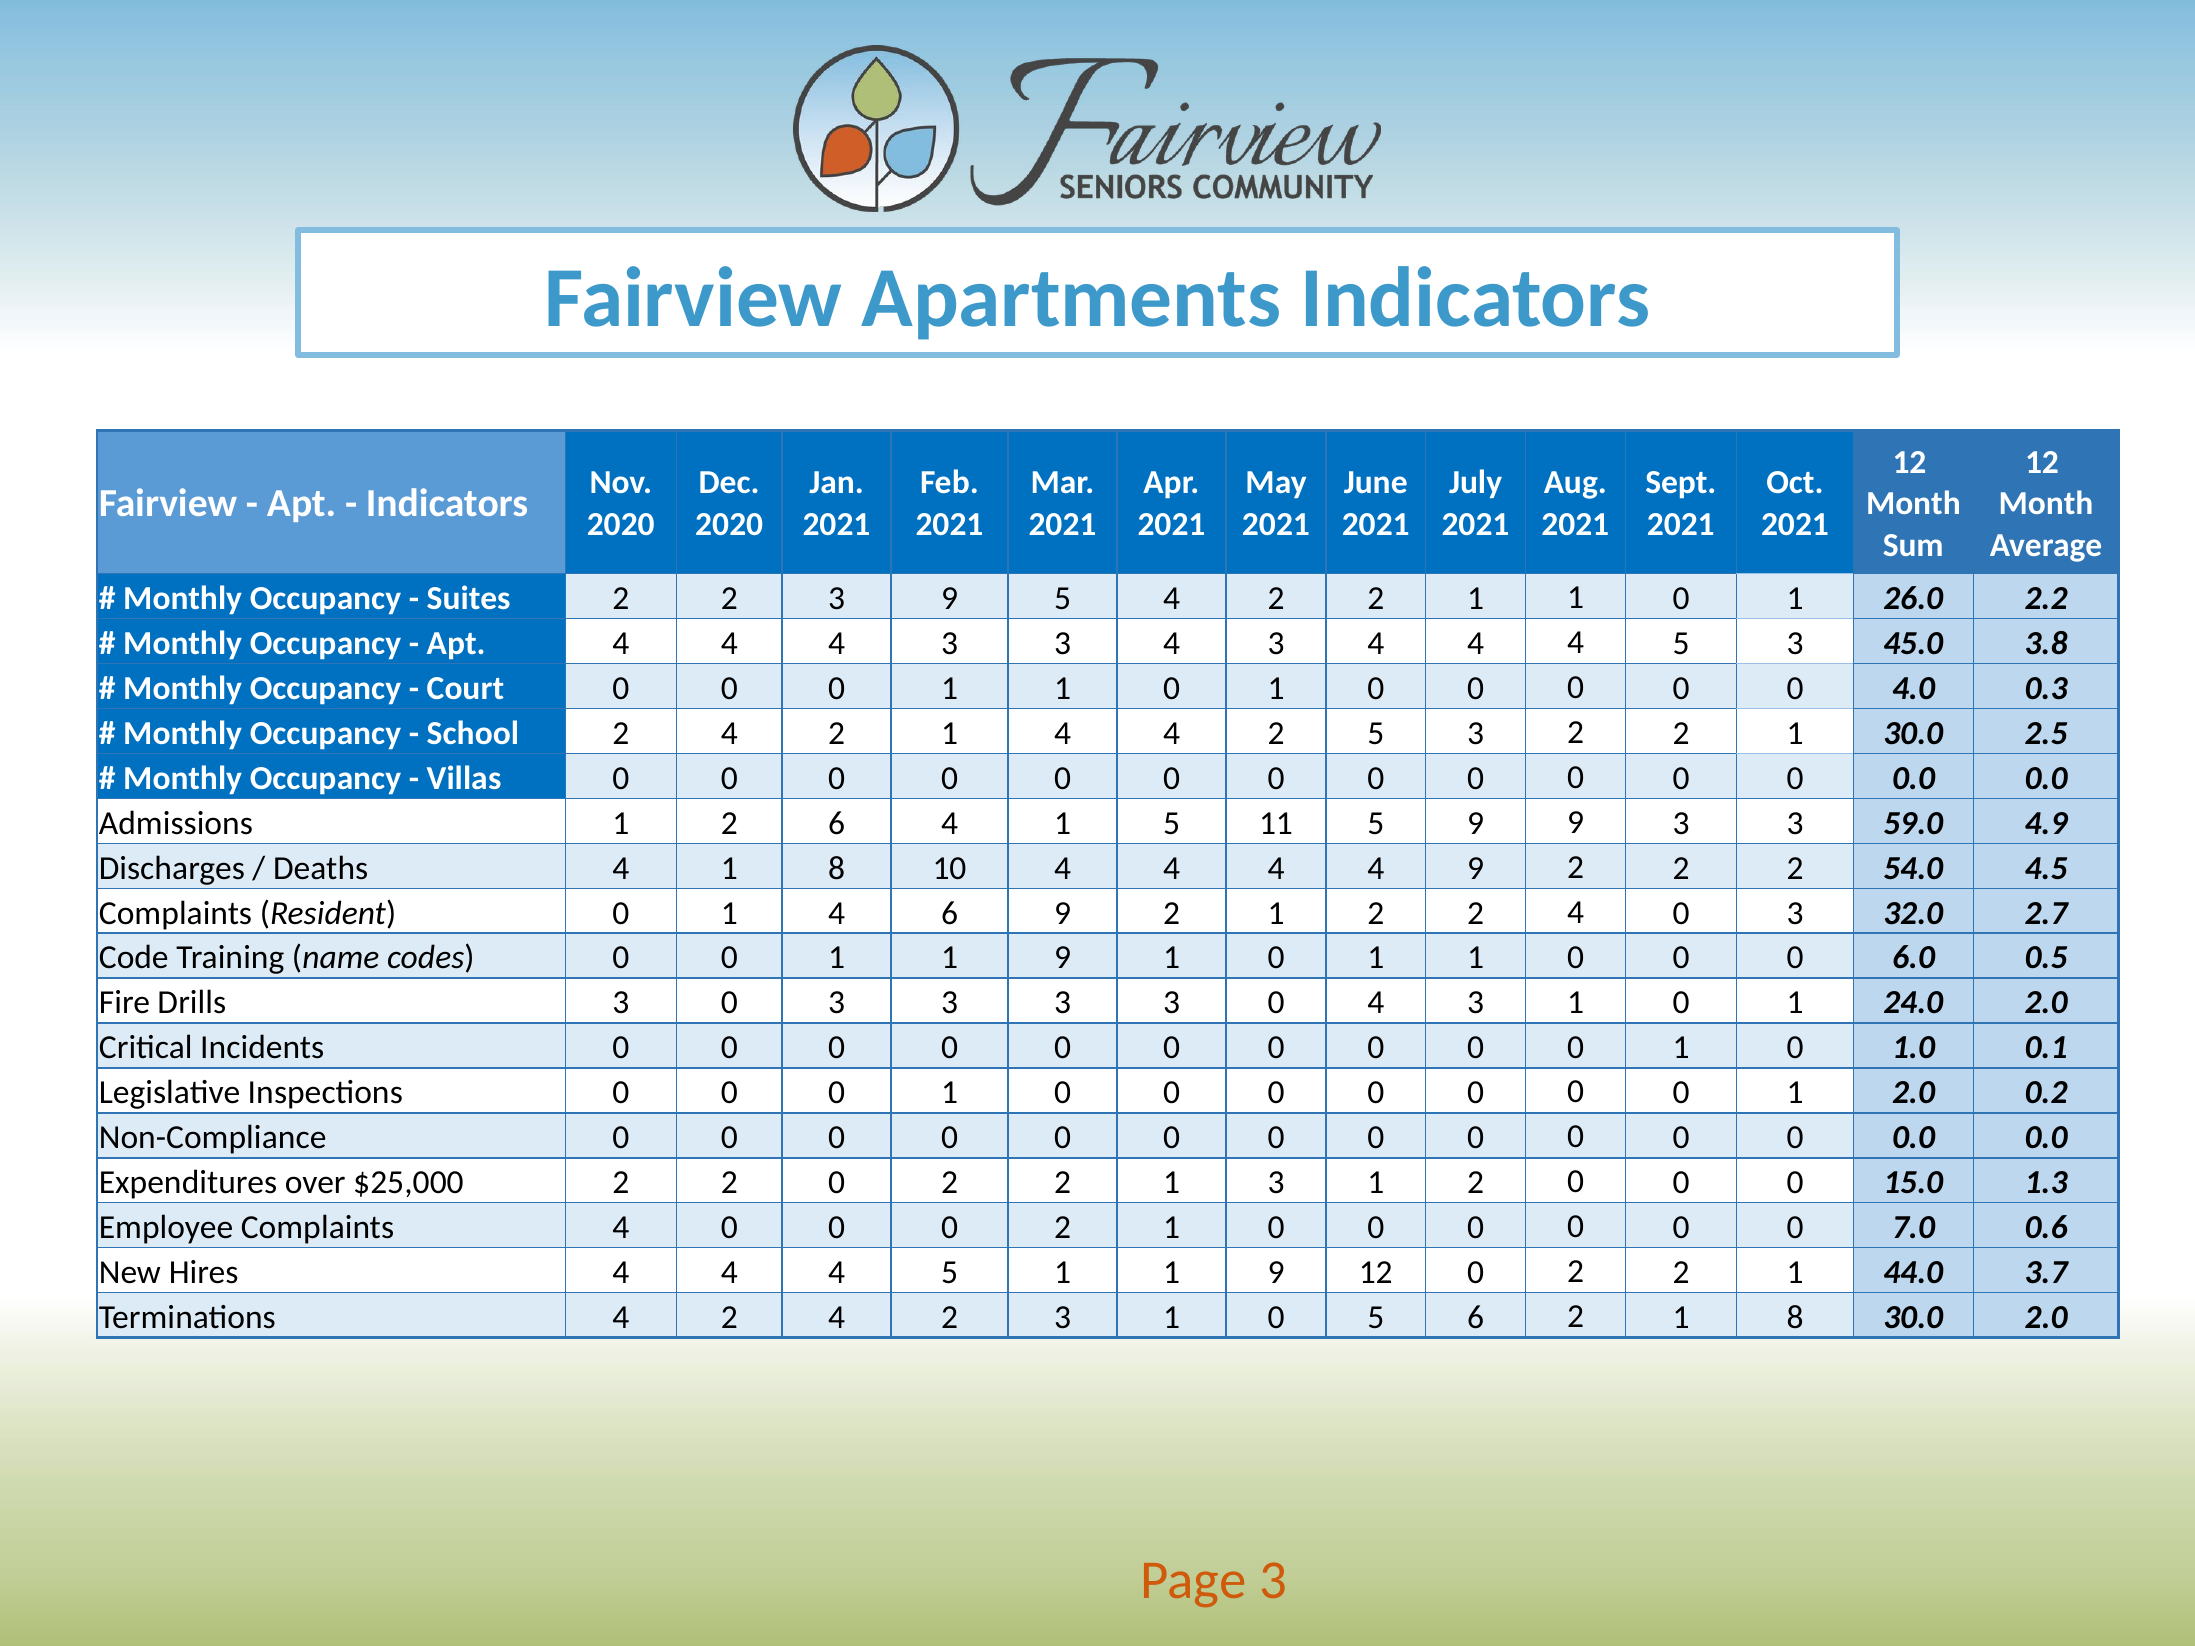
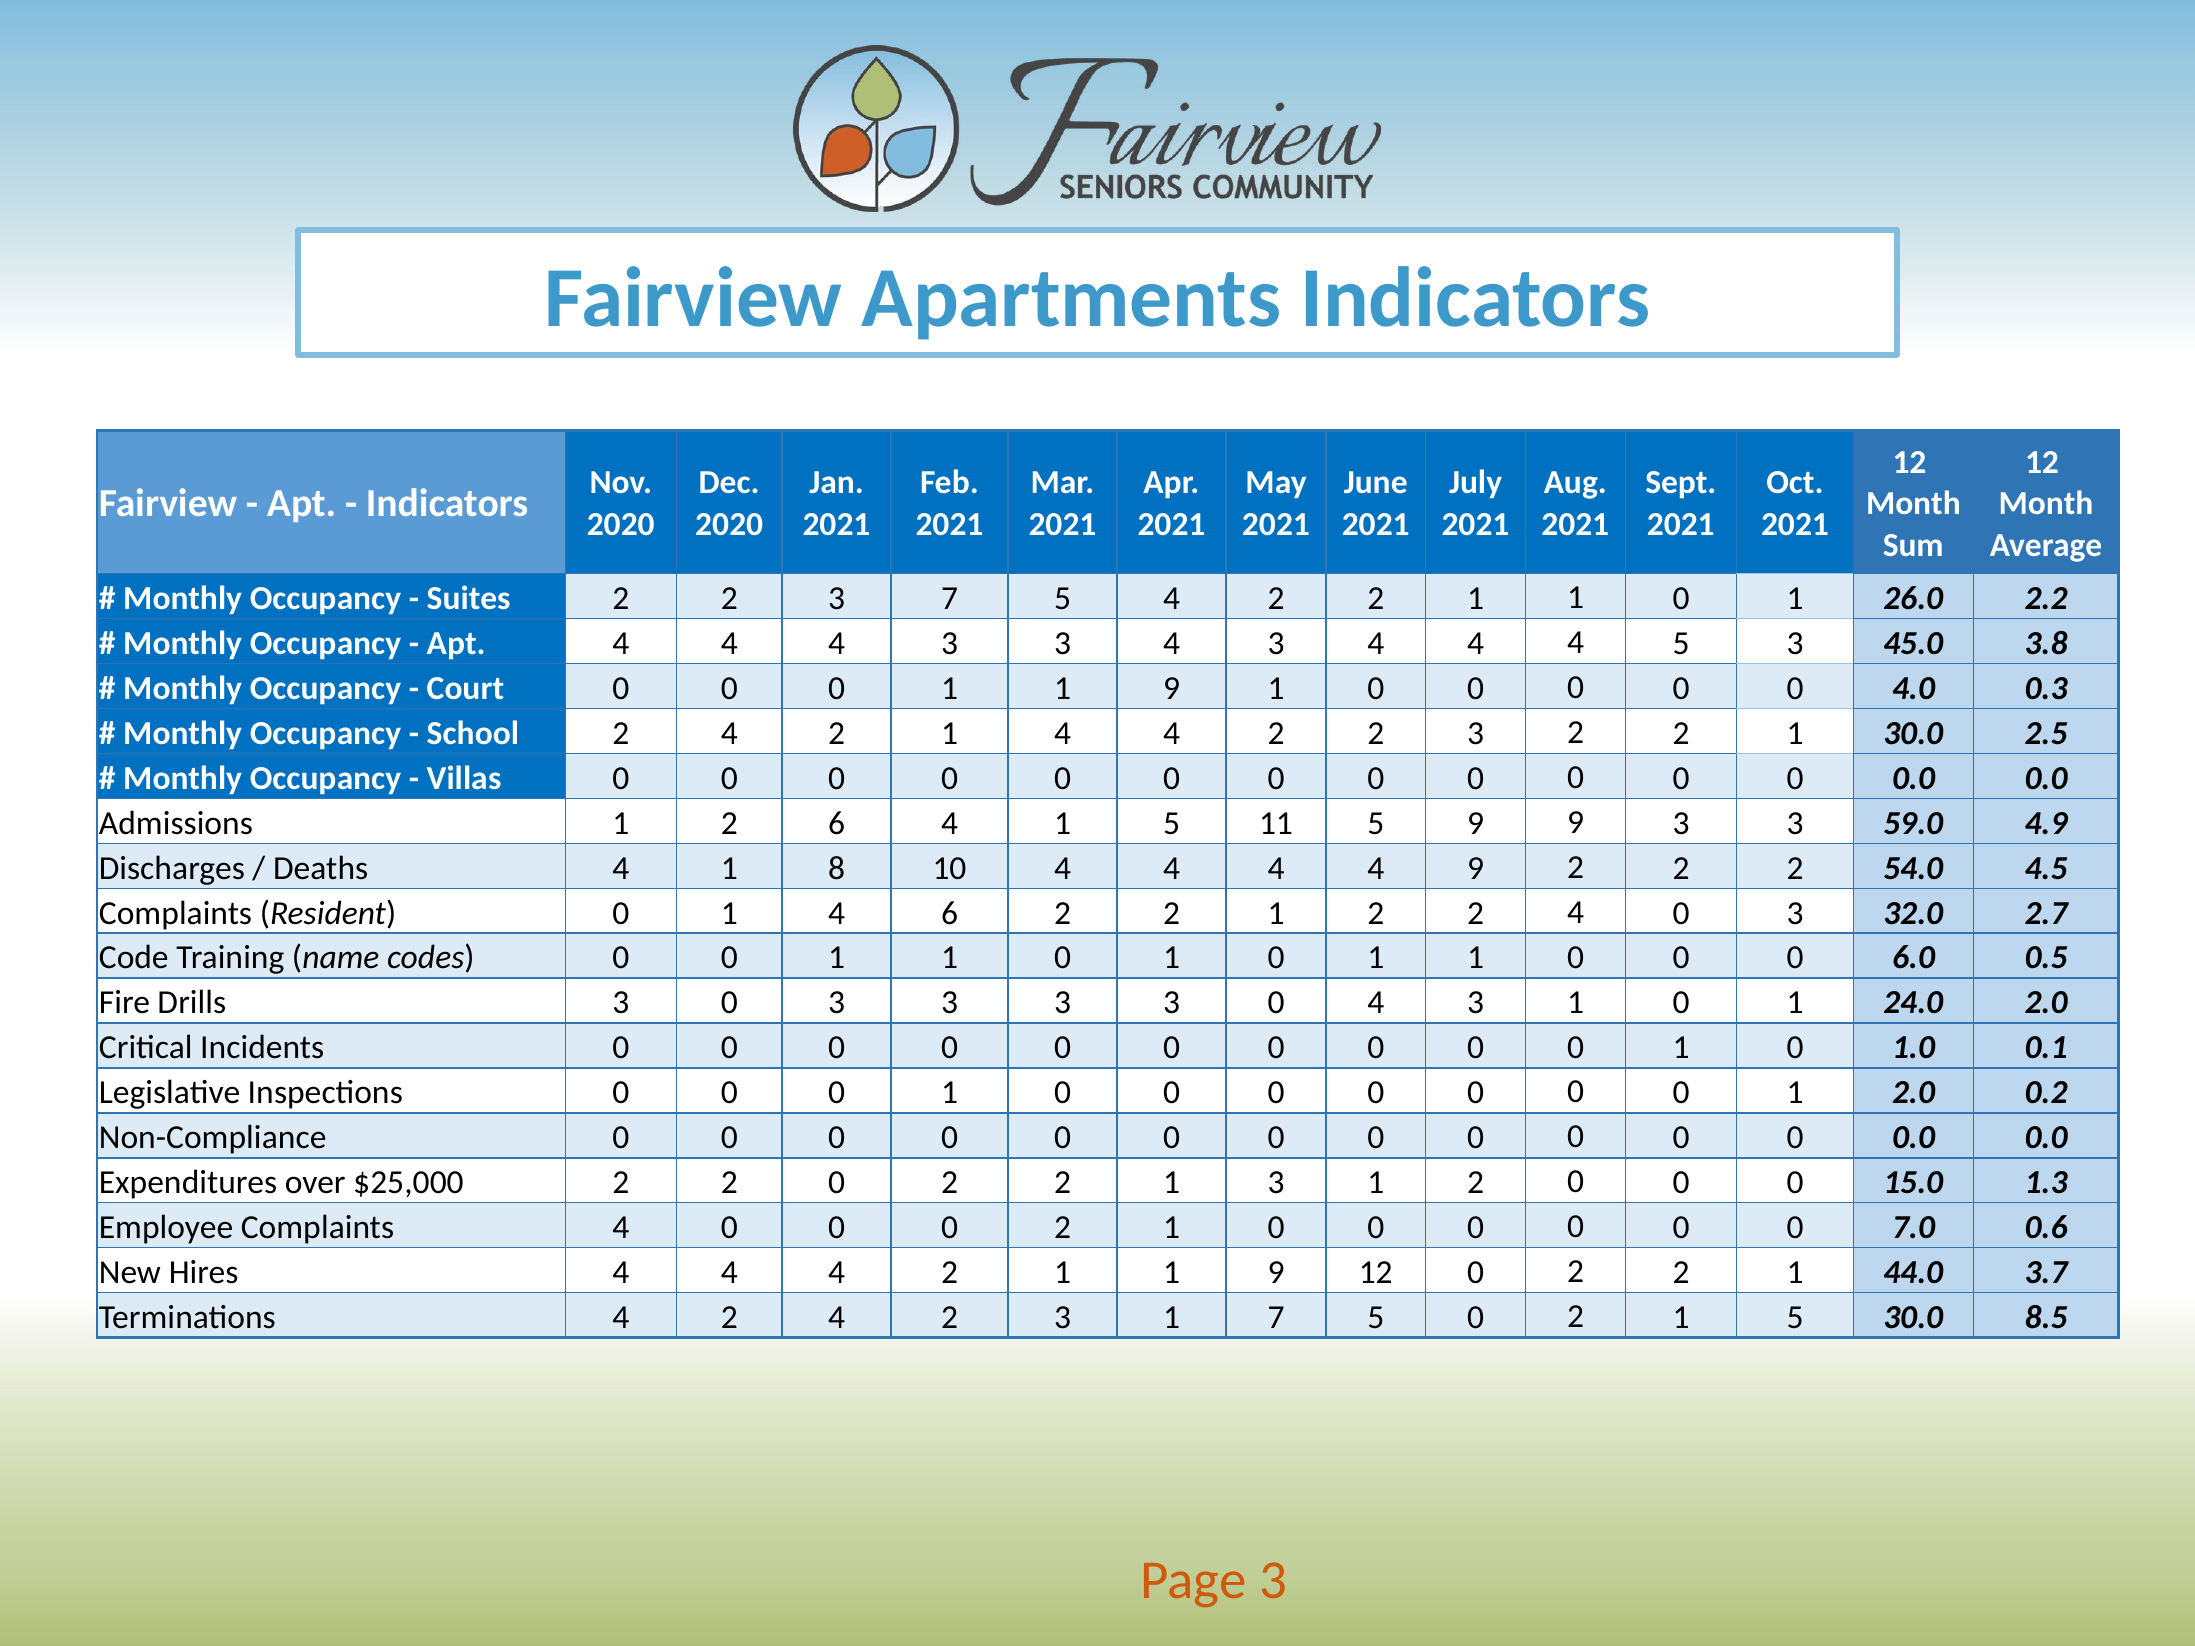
3 9: 9 -> 7
0 at (1172, 688): 0 -> 9
4 4 2 5: 5 -> 2
6 9: 9 -> 2
9 at (1063, 958): 9 -> 0
5 at (950, 1273): 5 -> 2
2 3 1 0: 0 -> 7
5 6: 6 -> 0
2 1 8: 8 -> 5
30.0 2.0: 2.0 -> 8.5
